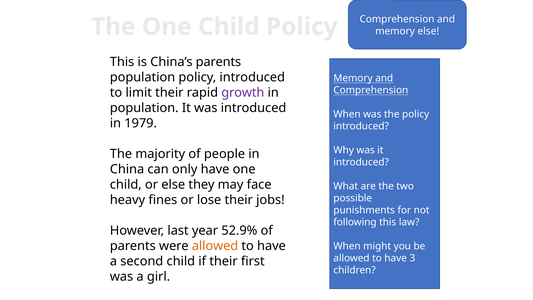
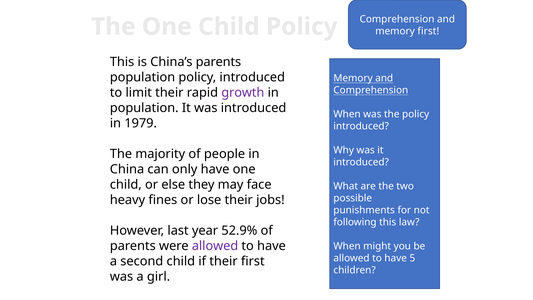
memory else: else -> first
allowed at (215, 246) colour: orange -> purple
3: 3 -> 5
